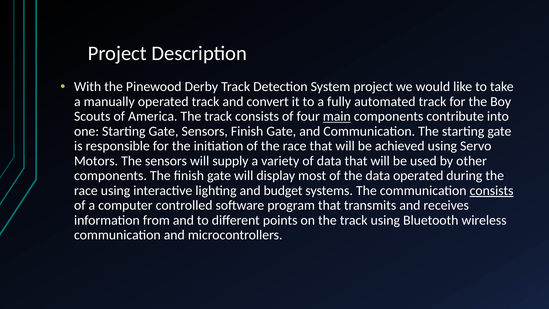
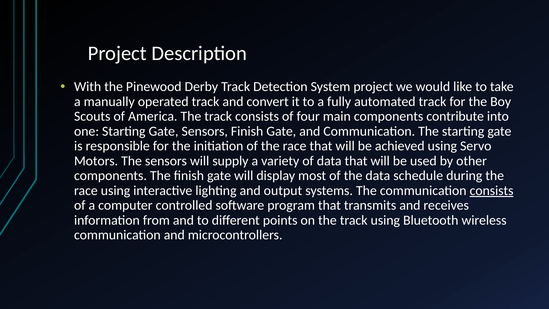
main underline: present -> none
data operated: operated -> schedule
budget: budget -> output
